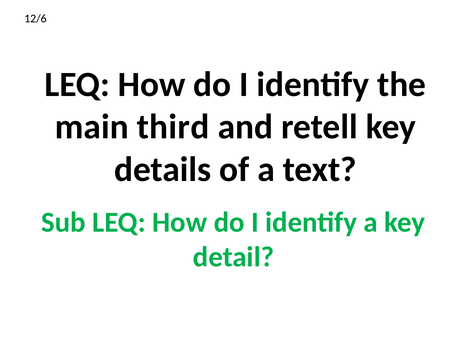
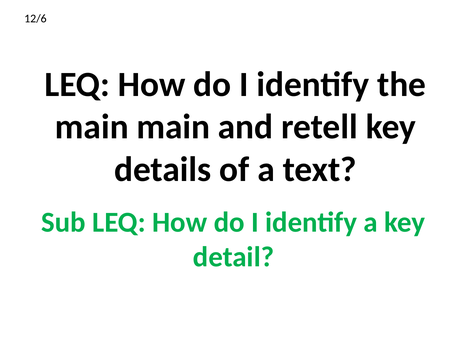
main third: third -> main
